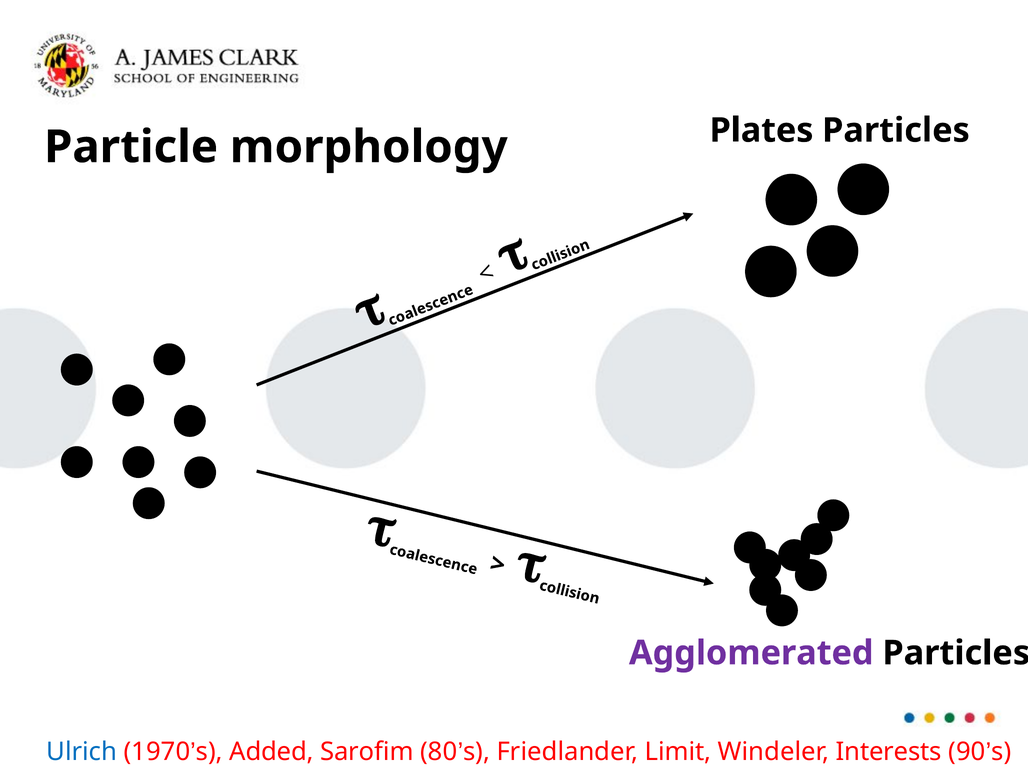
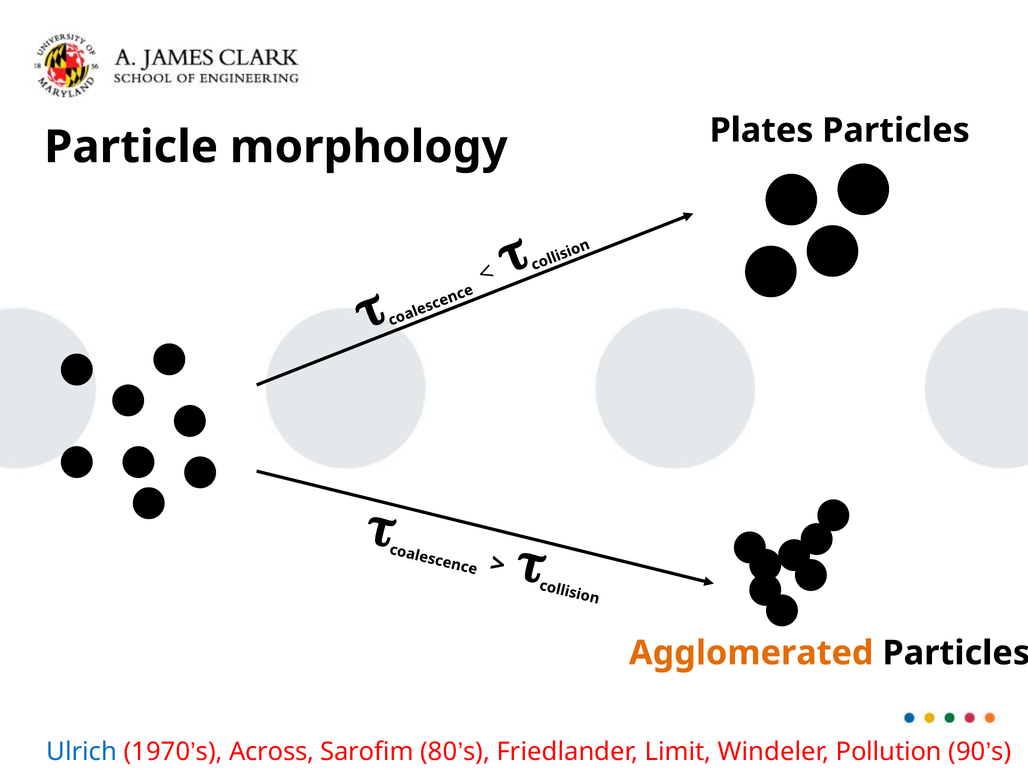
Agglomerated colour: purple -> orange
Added: Added -> Across
Interests: Interests -> Pollution
